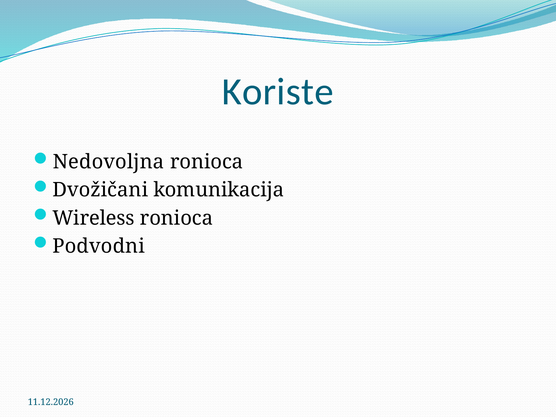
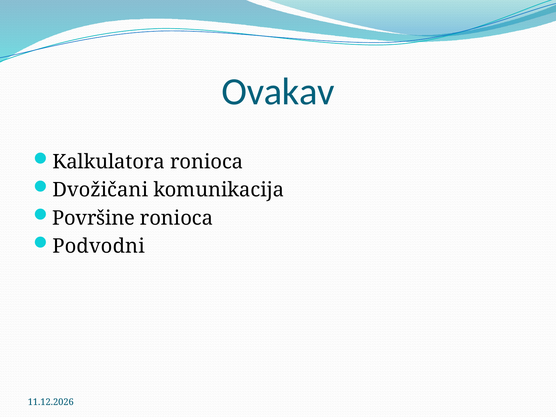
Koriste: Koriste -> Ovakav
Nedovoljna: Nedovoljna -> Kalkulatora
Wireless: Wireless -> Površine
